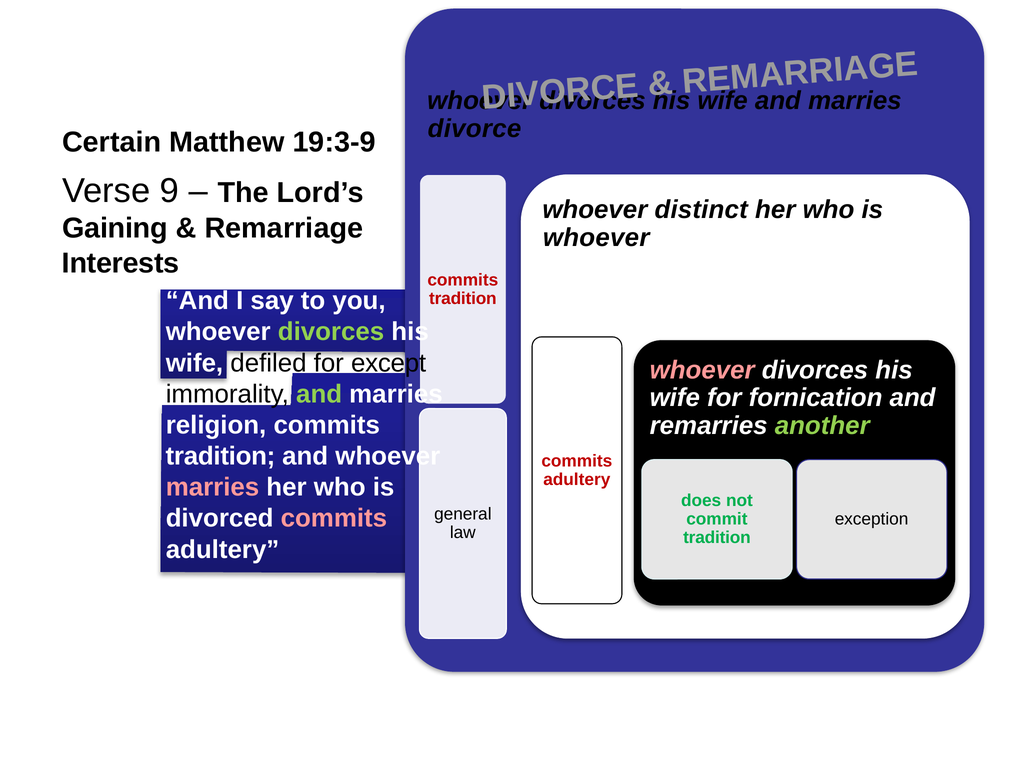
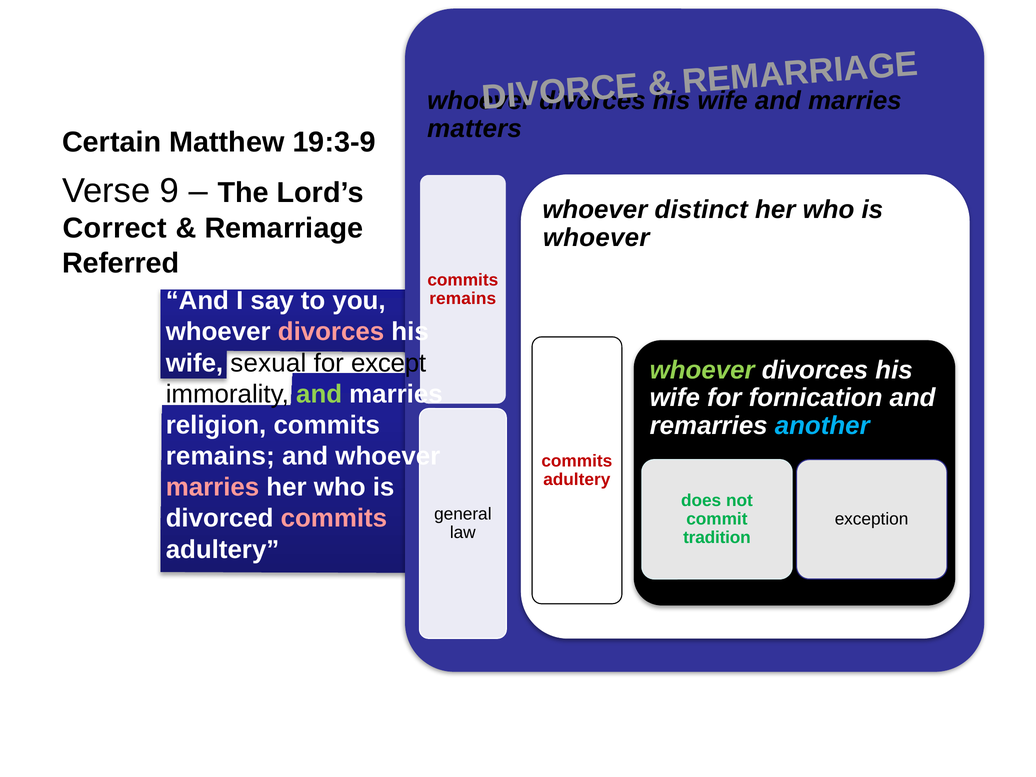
divorce at (475, 129): divorce -> matters
Gaining: Gaining -> Correct
Interests: Interests -> Referred
tradition at (463, 299): tradition -> remains
divorces at (331, 332) colour: light green -> pink
defiled: defiled -> sexual
whoever at (702, 370) colour: pink -> light green
another colour: light green -> light blue
tradition at (220, 456): tradition -> remains
